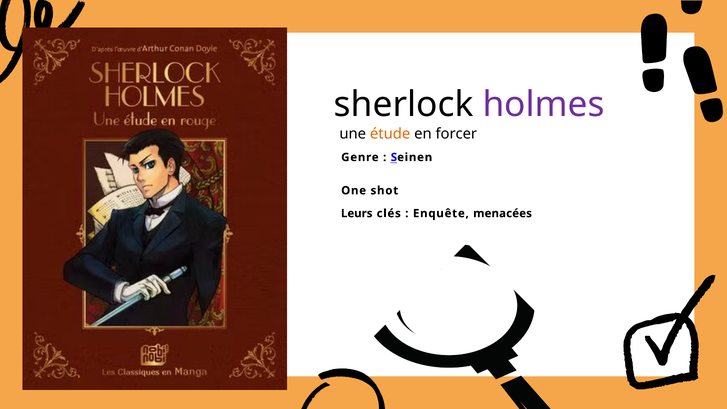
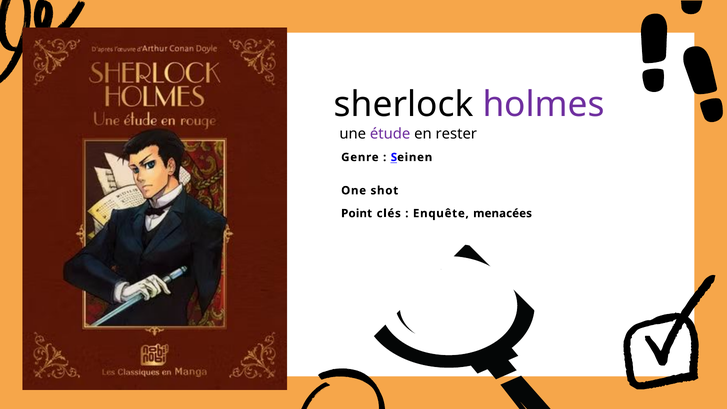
étude colour: orange -> purple
forcer: forcer -> rester
Leurs: Leurs -> Point
